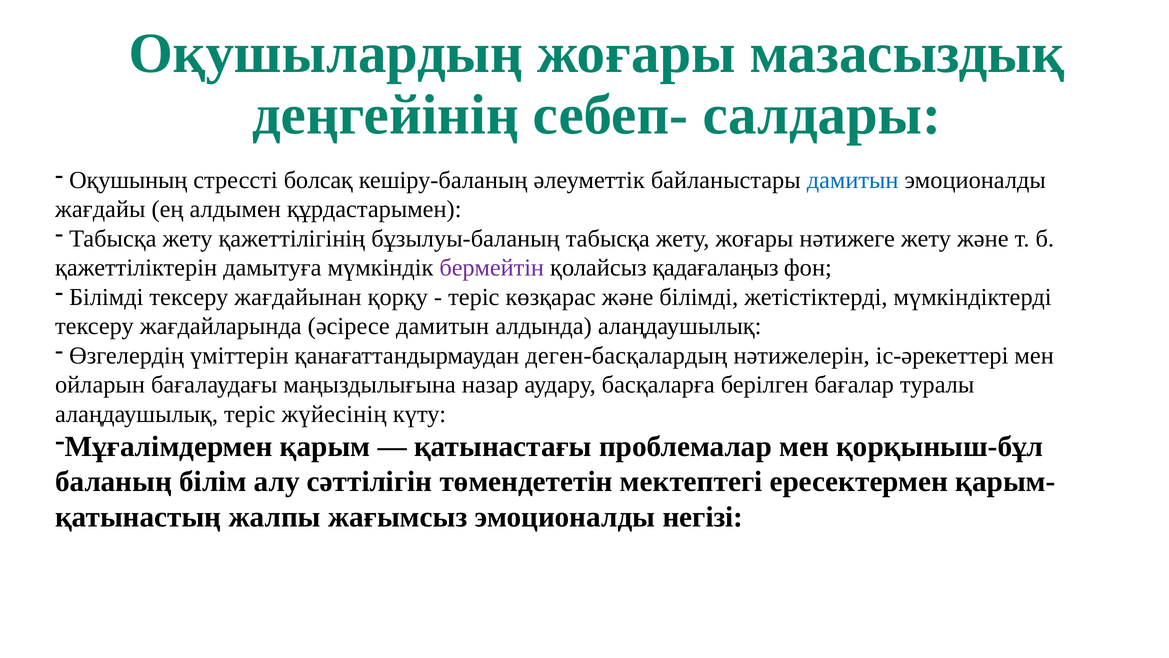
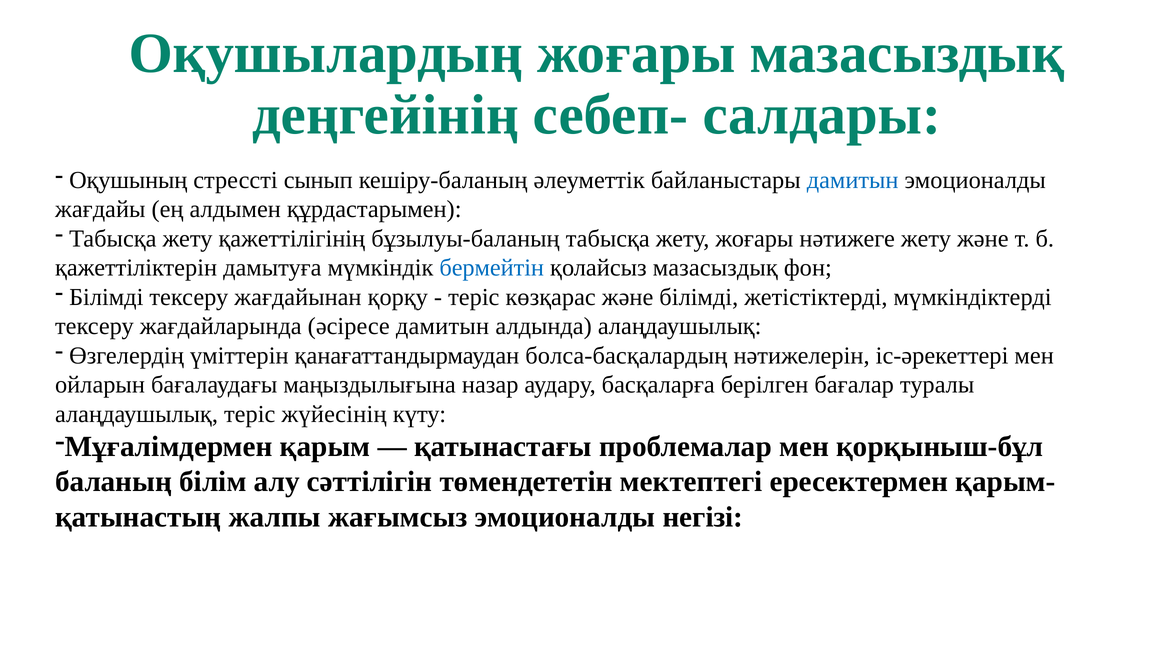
болсақ: болсақ -> сынып
бермейтін colour: purple -> blue
қолайсыз қадағалаңыз: қадағалаңыз -> мазасыздық
деген-басқалардың: деген-басқалардың -> болса-басқалардың
